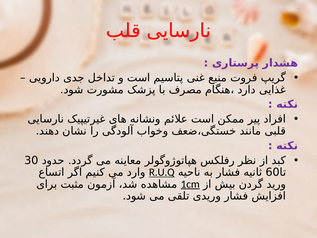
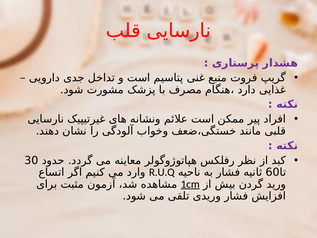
R.U.Q underline: present -> none
